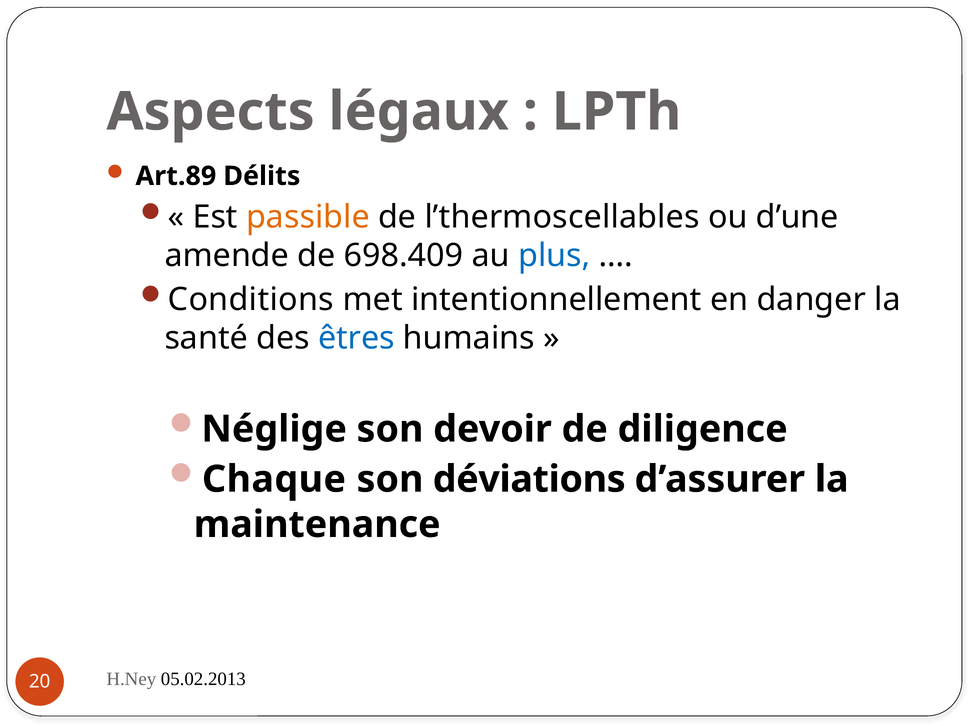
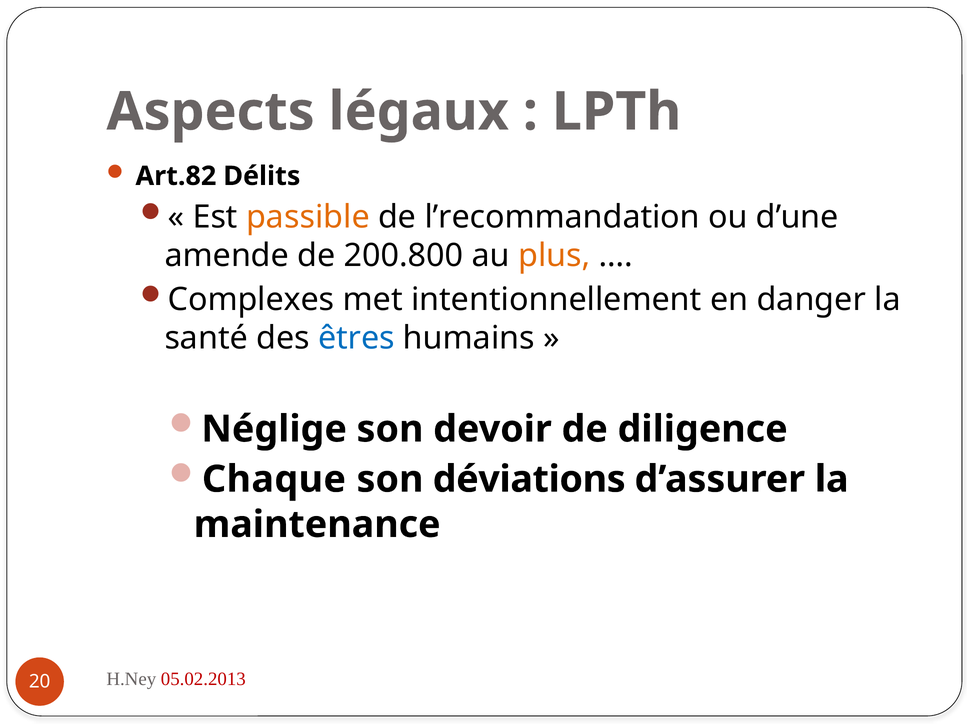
Art.89: Art.89 -> Art.82
l’thermoscellables: l’thermoscellables -> l’recommandation
698.409: 698.409 -> 200.800
plus colour: blue -> orange
Conditions: Conditions -> Complexes
05.02.2013 colour: black -> red
